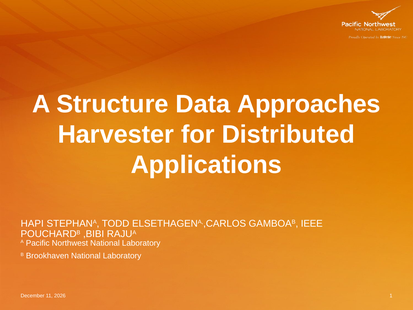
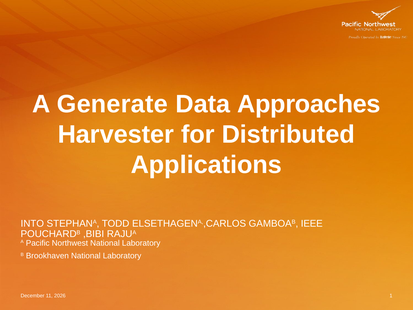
Structure: Structure -> Generate
HAPI: HAPI -> INTO
